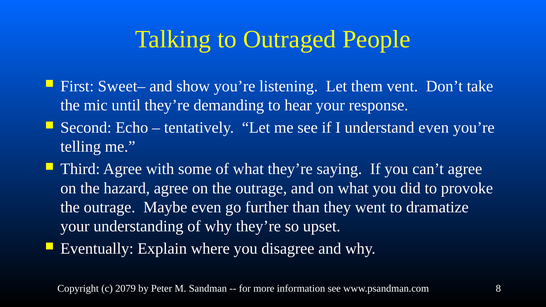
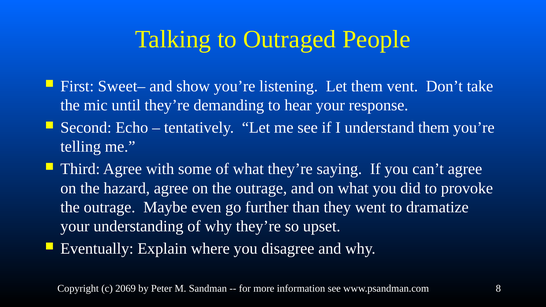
understand even: even -> them
2079: 2079 -> 2069
